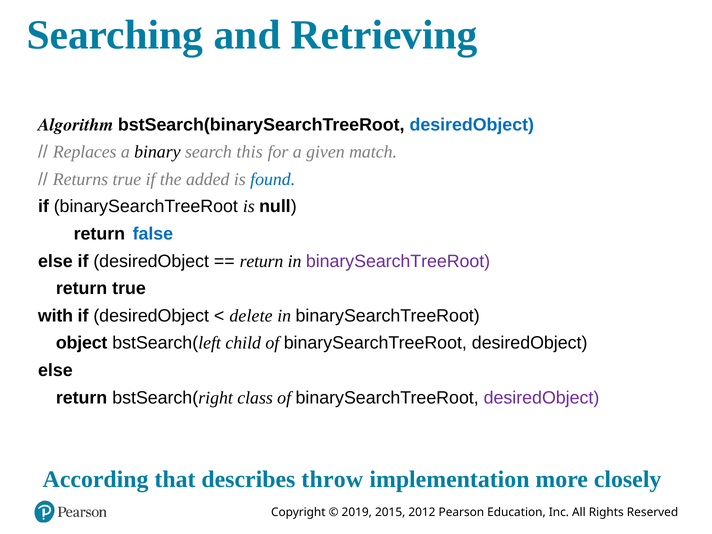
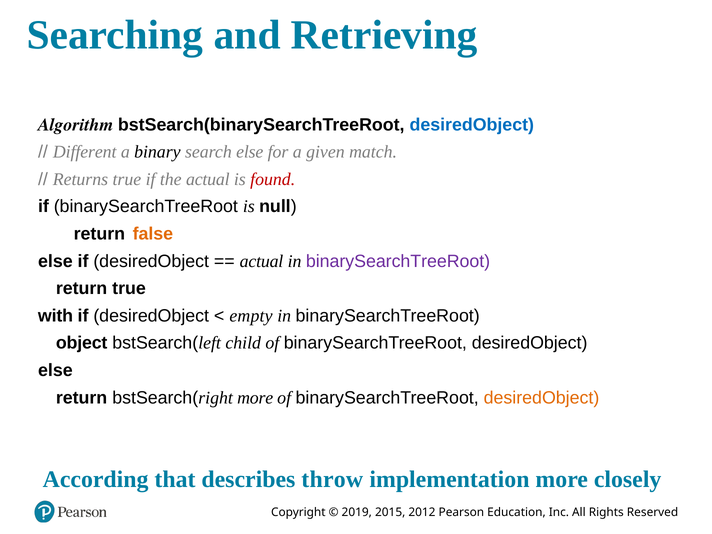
Replaces: Replaces -> Different
search this: this -> else
the added: added -> actual
found colour: blue -> red
false colour: blue -> orange
return at (262, 261): return -> actual
delete: delete -> empty
bstSearch(right class: class -> more
desiredObject at (541, 398) colour: purple -> orange
